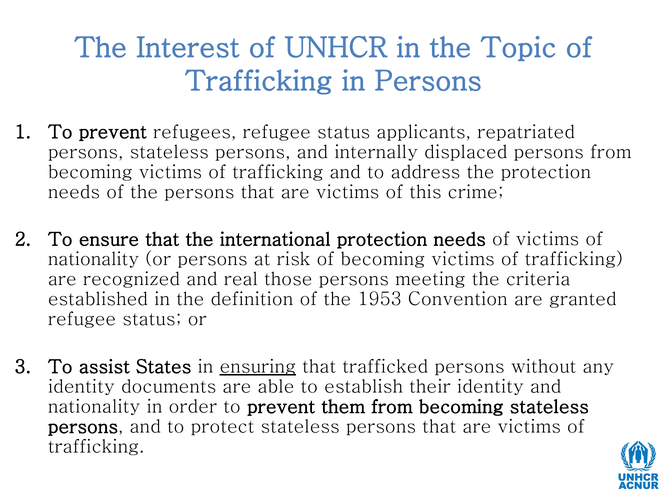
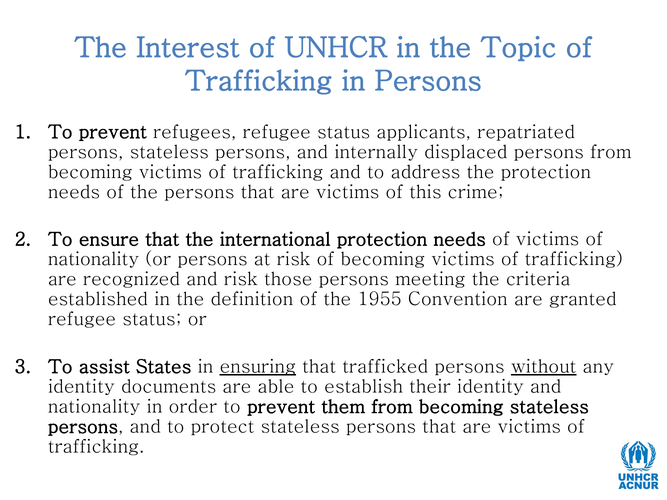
and real: real -> risk
1953: 1953 -> 1955
without underline: none -> present
